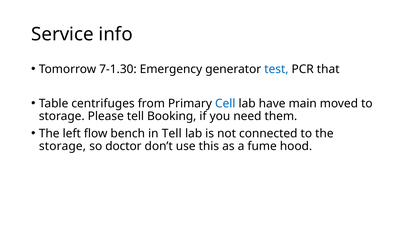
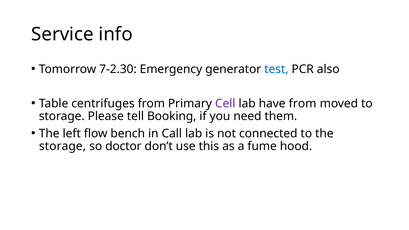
7-1.30: 7-1.30 -> 7-2.30
that: that -> also
Cell colour: blue -> purple
have main: main -> from
in Tell: Tell -> Call
